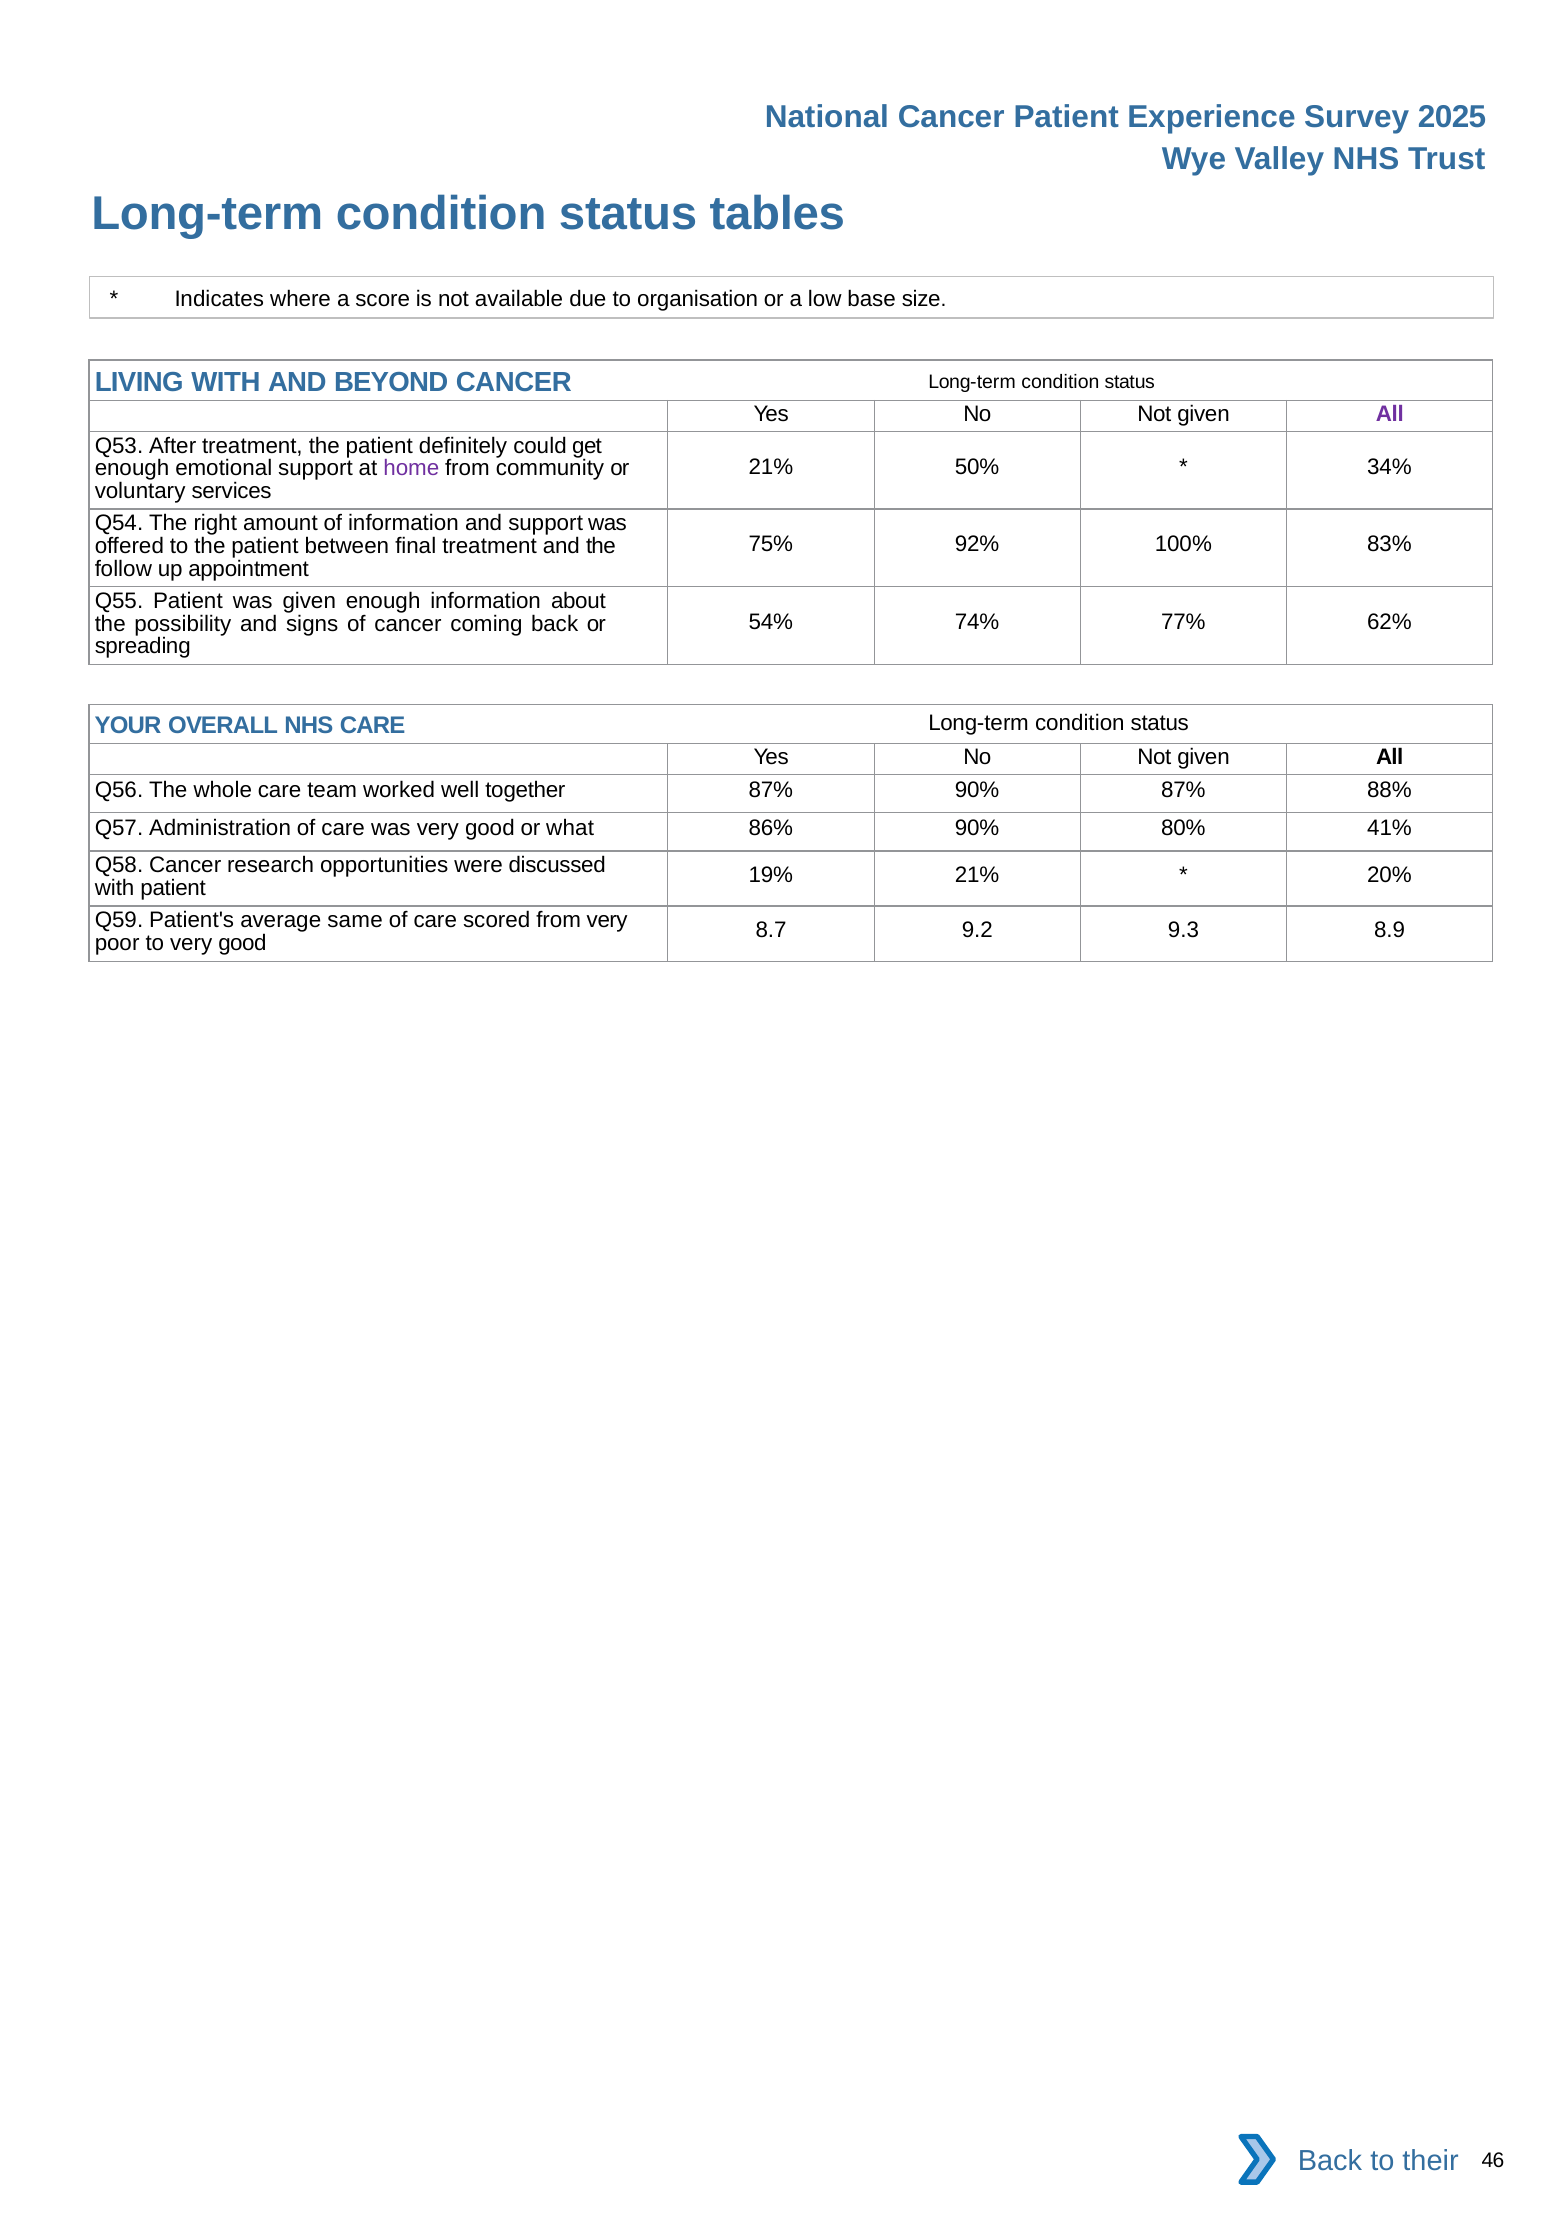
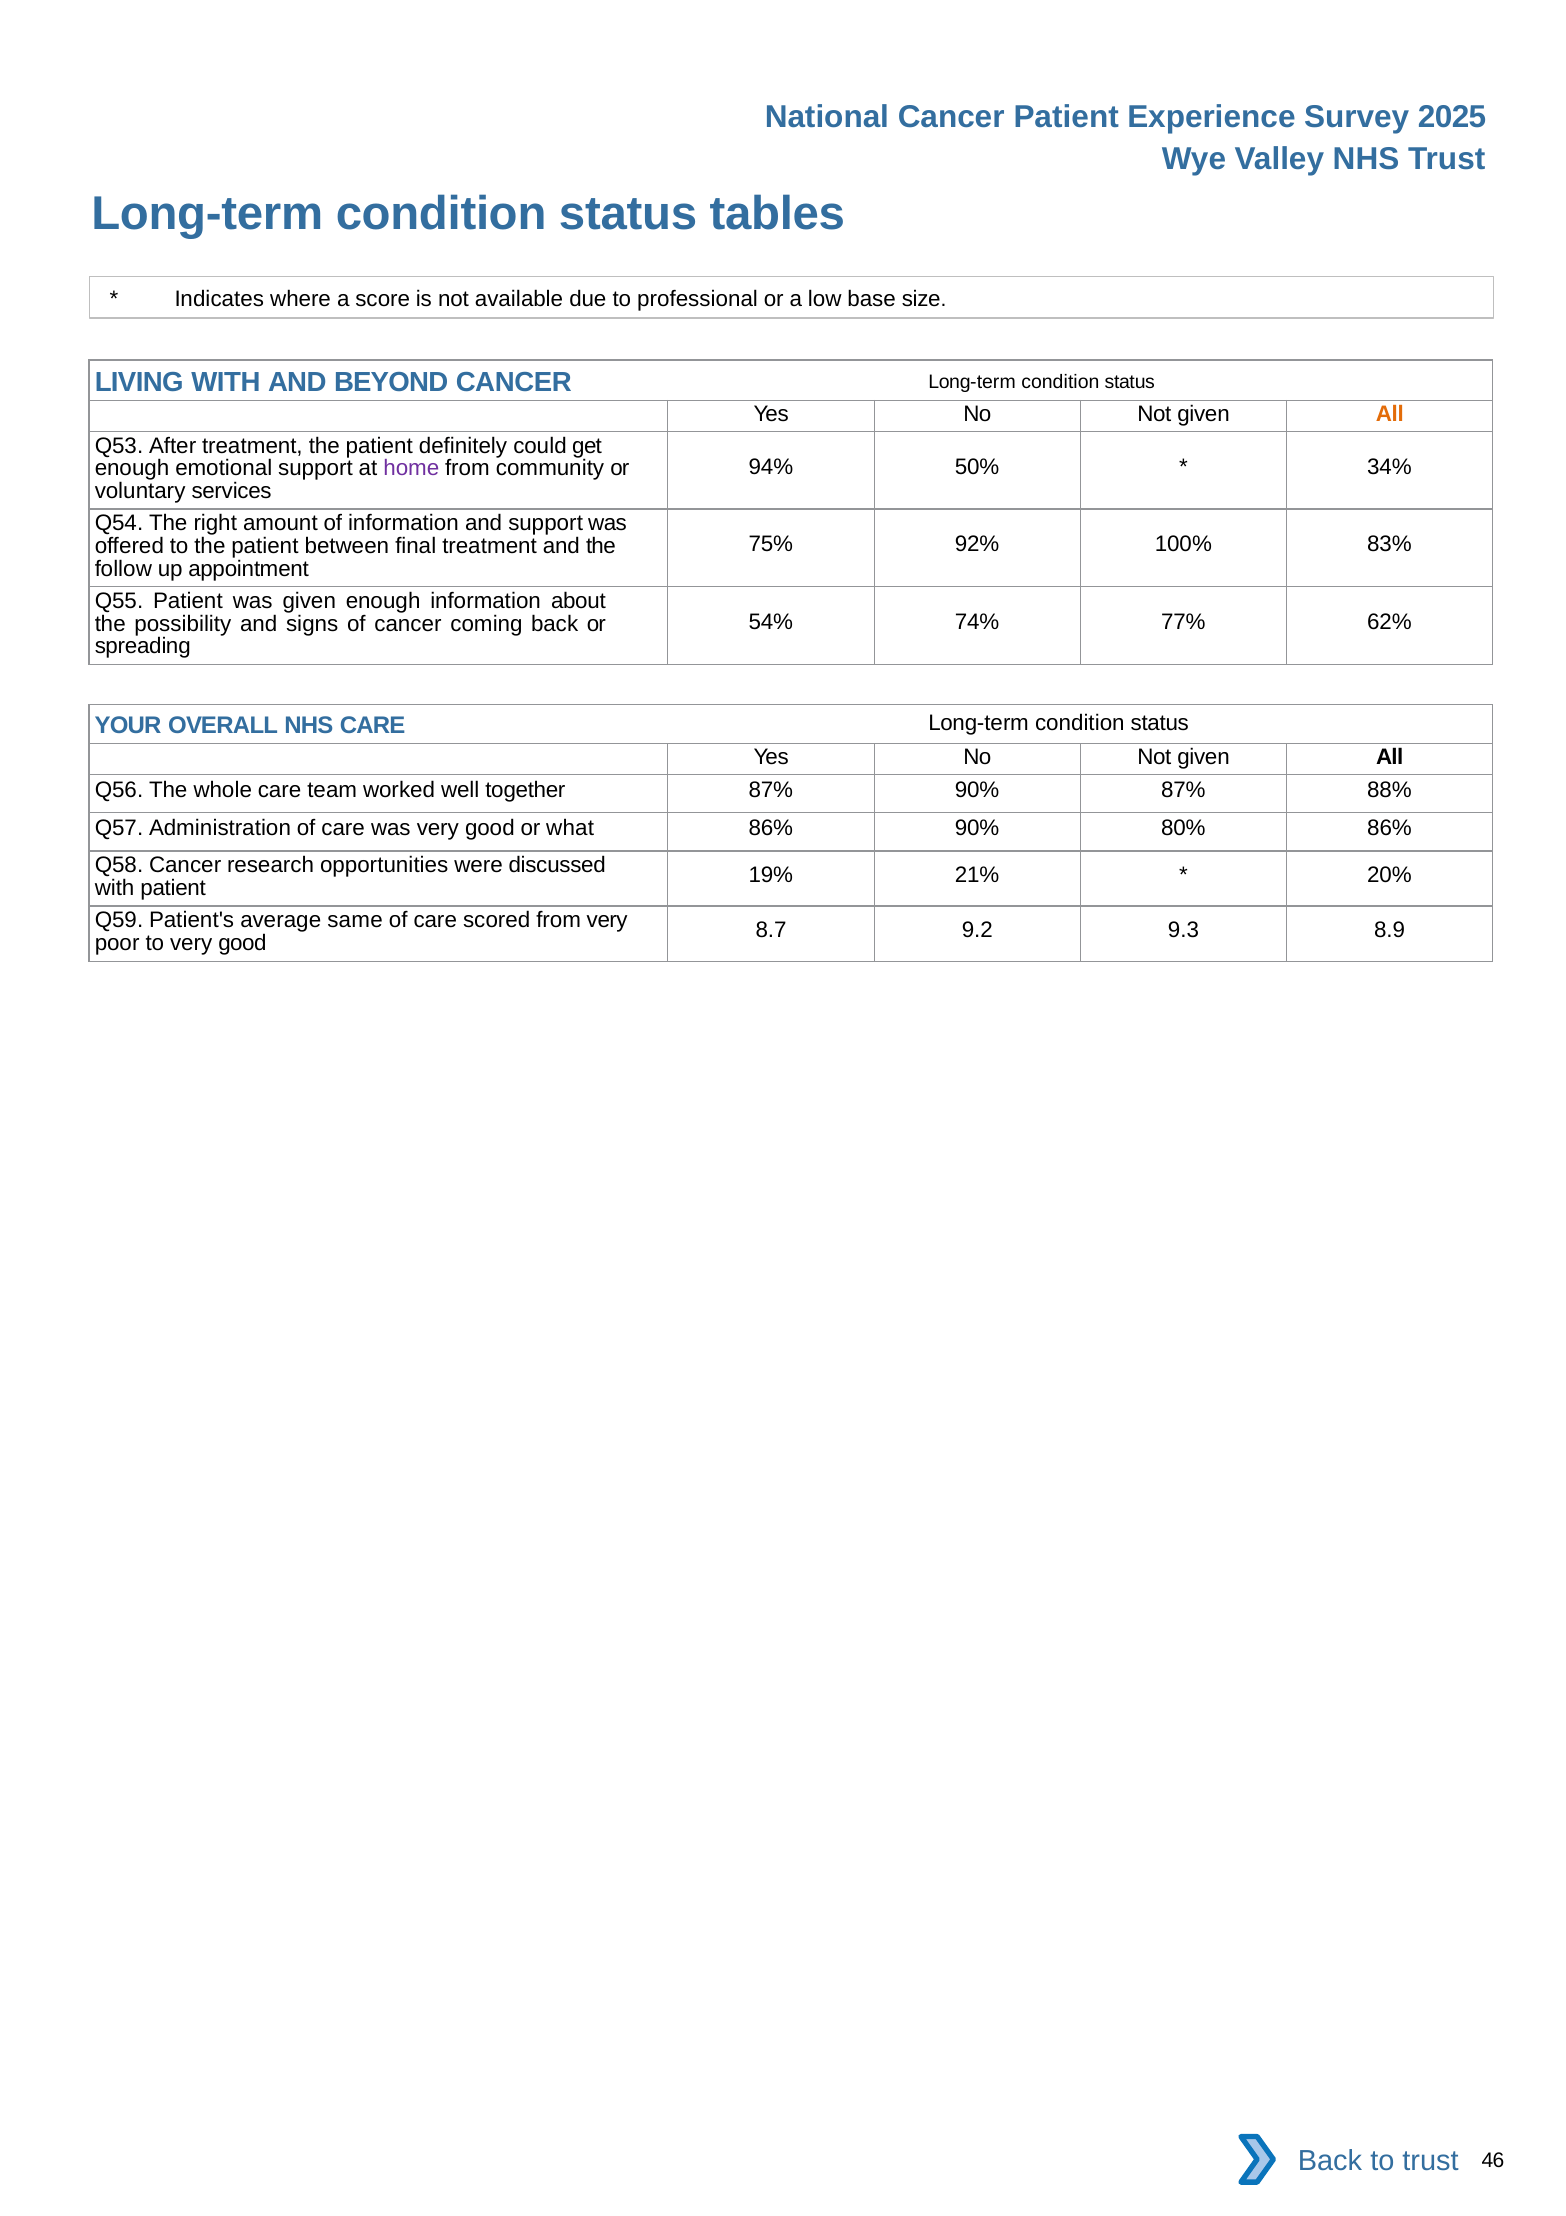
organisation: organisation -> professional
All at (1390, 414) colour: purple -> orange
21% at (771, 467): 21% -> 94%
80% 41%: 41% -> 86%
to their: their -> trust
